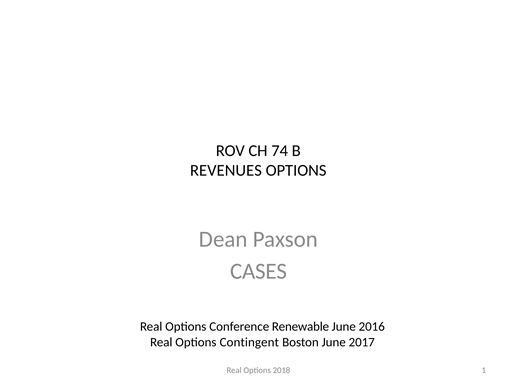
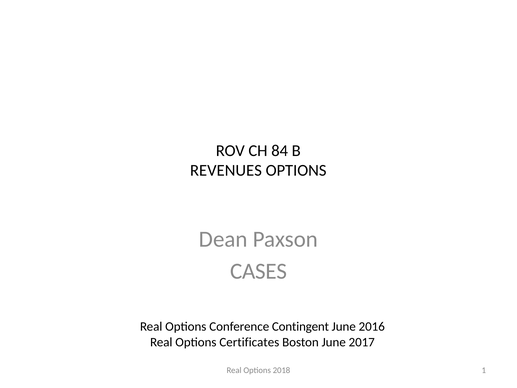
74: 74 -> 84
Renewable: Renewable -> Contingent
Contingent: Contingent -> Certificates
